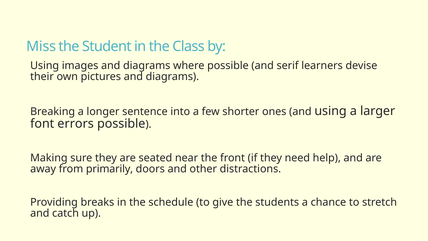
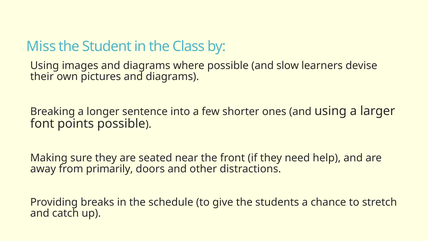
serif: serif -> slow
errors: errors -> points
